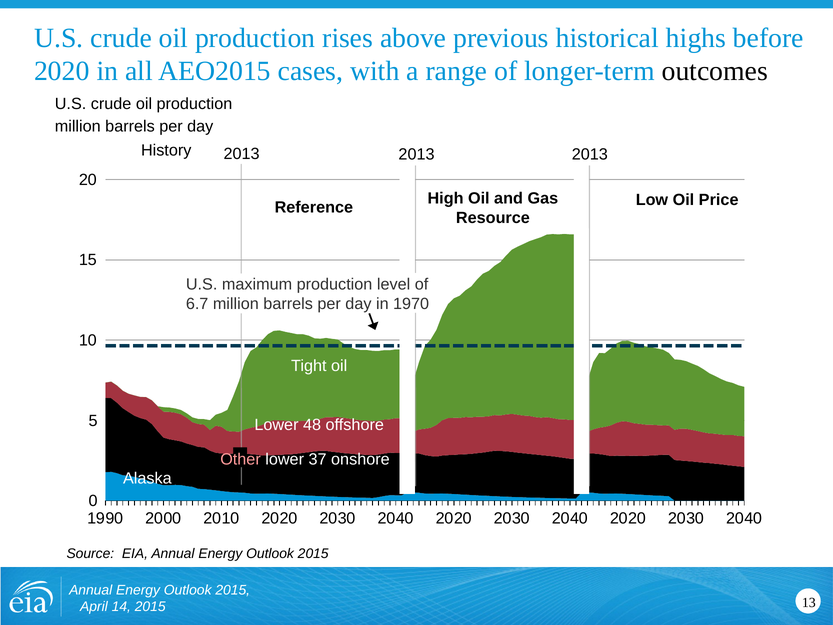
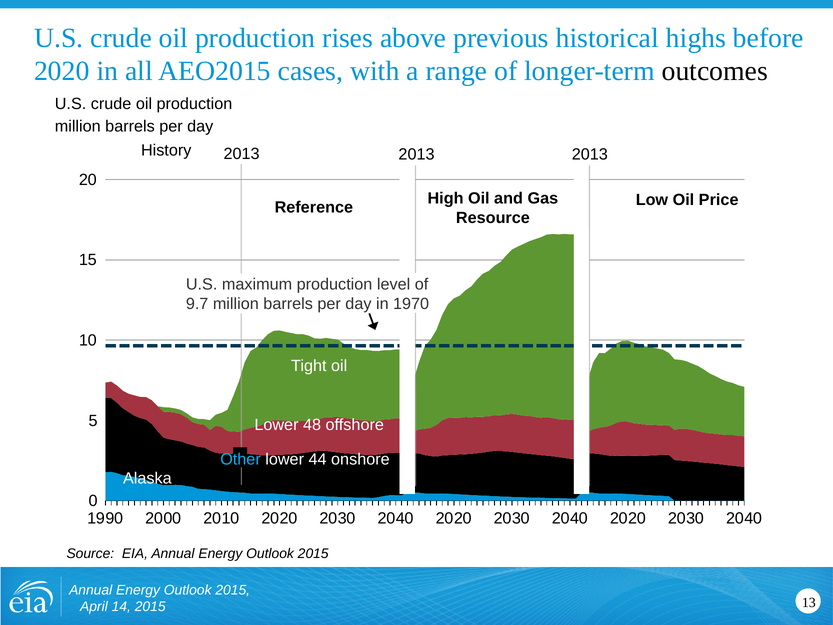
6.7: 6.7 -> 9.7
Other colour: pink -> light blue
37: 37 -> 44
